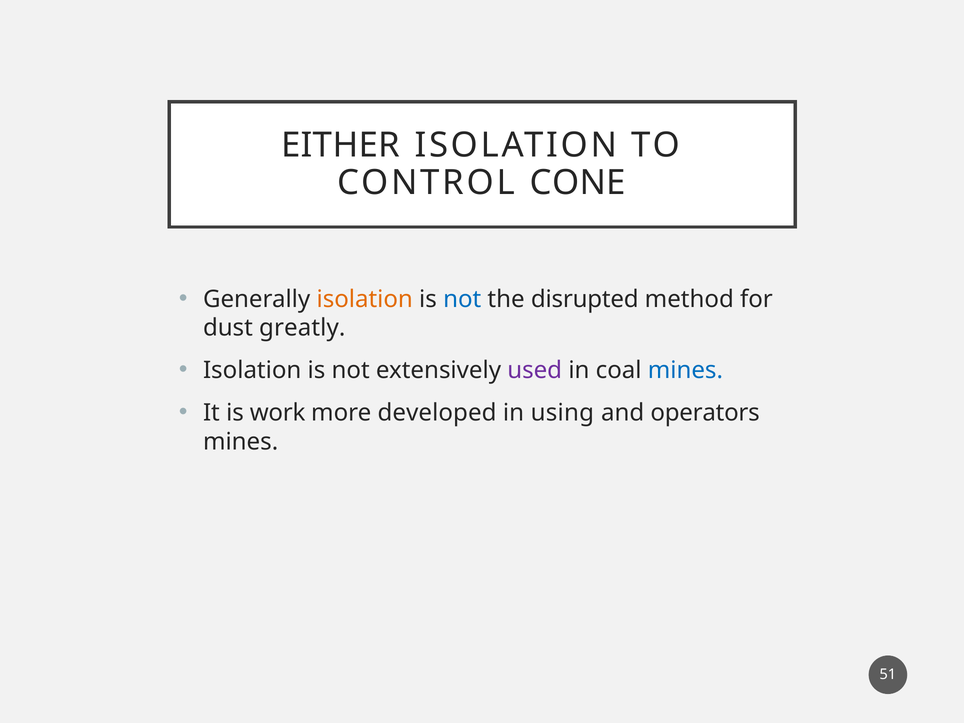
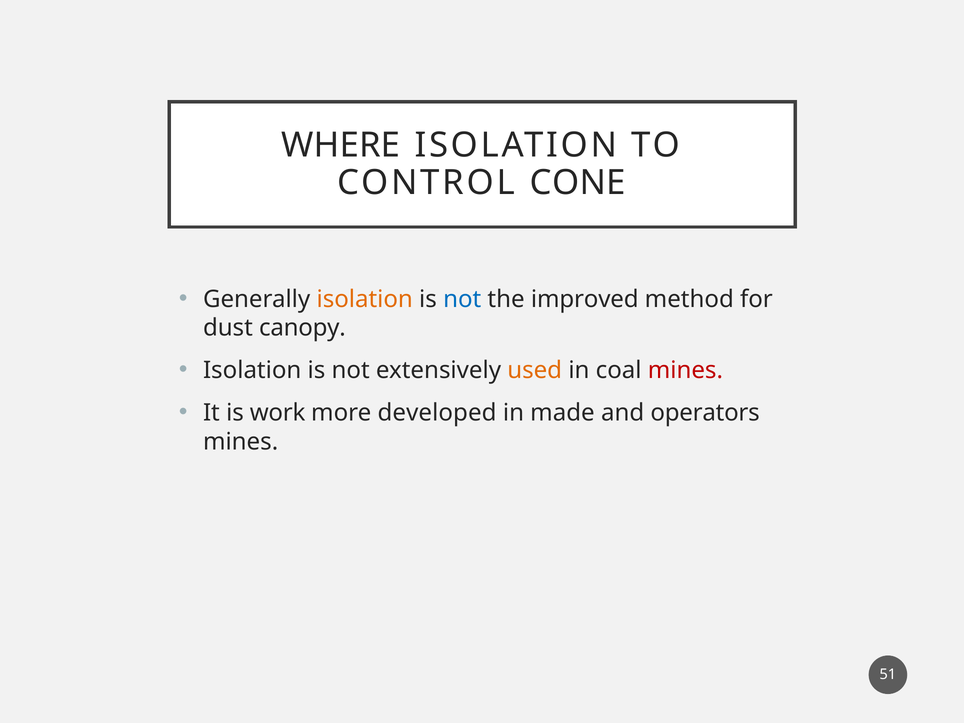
EITHER: EITHER -> WHERE
disrupted: disrupted -> improved
greatly: greatly -> canopy
used colour: purple -> orange
mines at (685, 370) colour: blue -> red
using: using -> made
